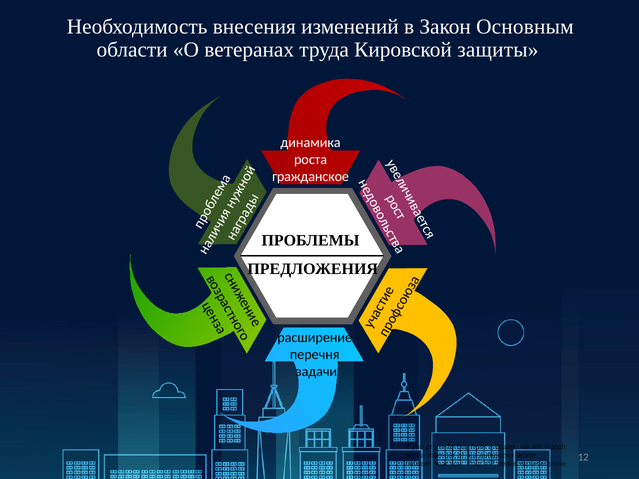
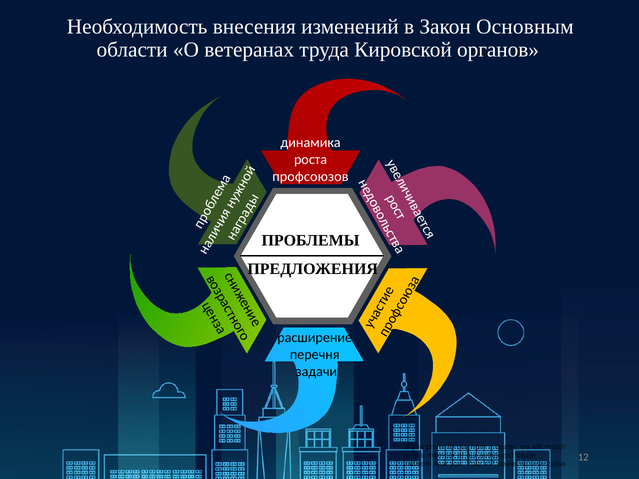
защиты: защиты -> органов
гражданское: гражданское -> профсоюзов
